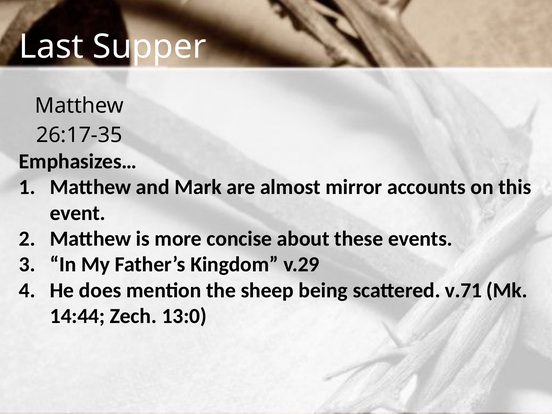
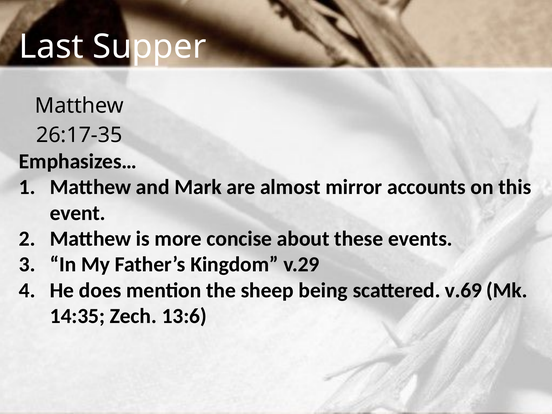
v.71: v.71 -> v.69
14:44: 14:44 -> 14:35
13:0: 13:0 -> 13:6
